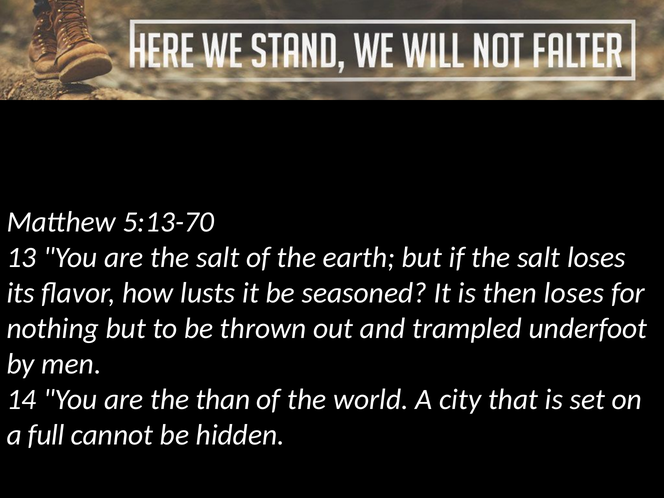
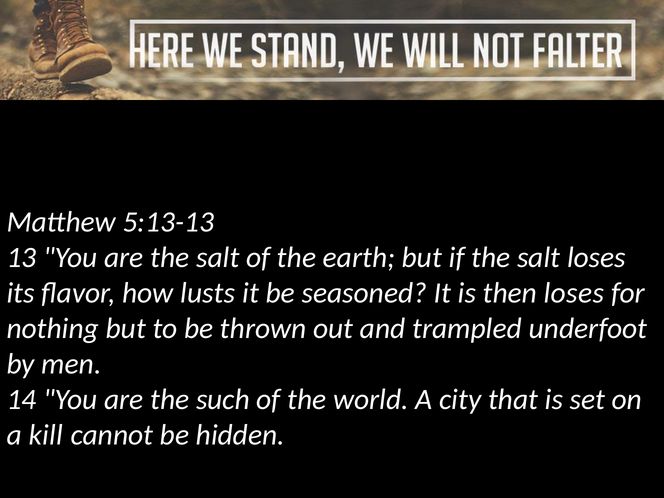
5:13-70: 5:13-70 -> 5:13-13
than: than -> such
full: full -> kill
